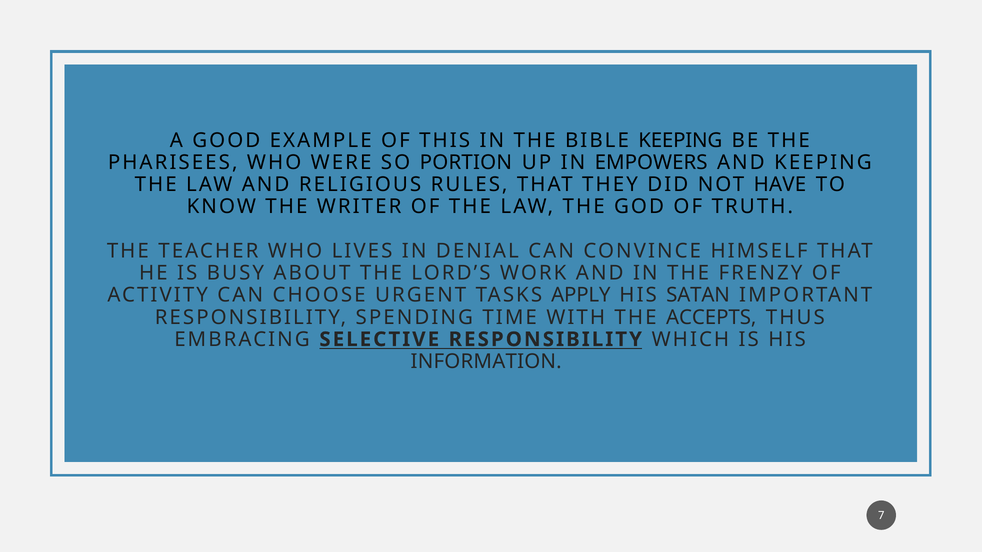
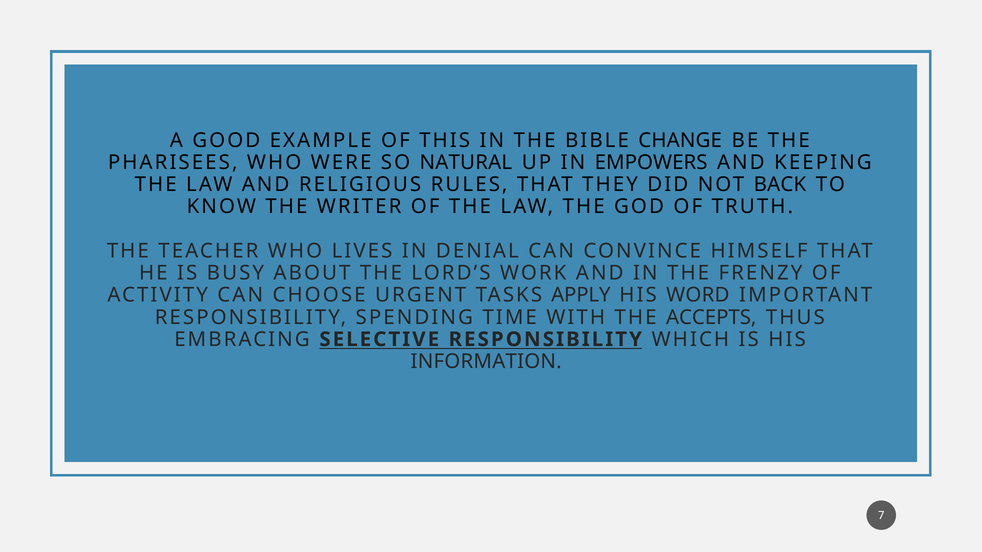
BIBLE KEEPING: KEEPING -> CHANGE
PORTION: PORTION -> NATURAL
HAVE: HAVE -> BACK
SATAN: SATAN -> WORD
